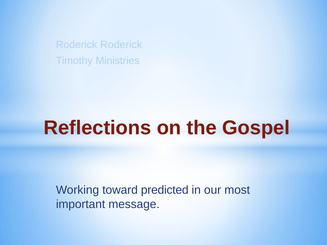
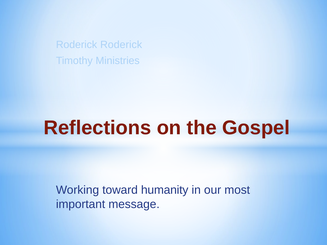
predicted: predicted -> humanity
